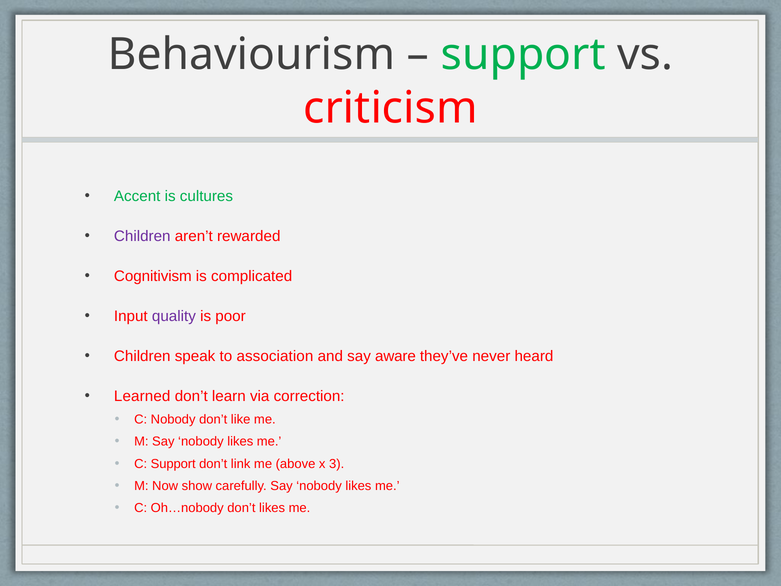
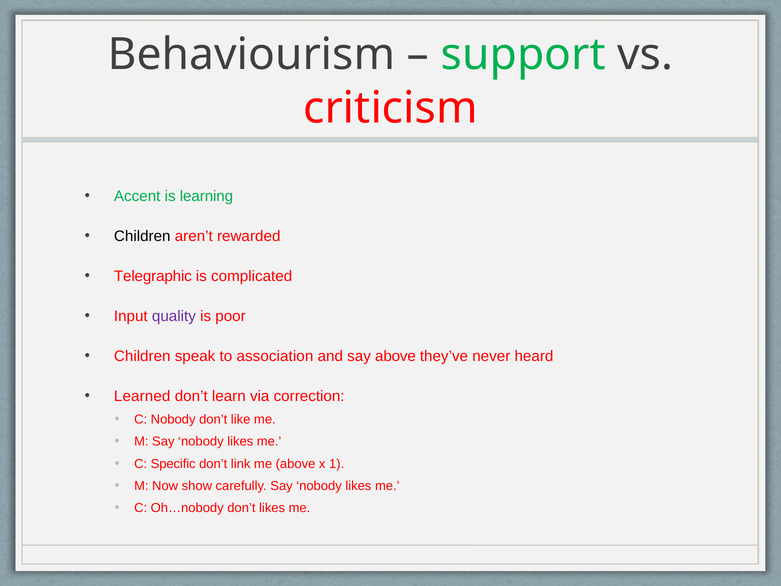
cultures: cultures -> learning
Children at (142, 236) colour: purple -> black
Cognitivism: Cognitivism -> Telegraphic
say aware: aware -> above
C Support: Support -> Specific
3: 3 -> 1
